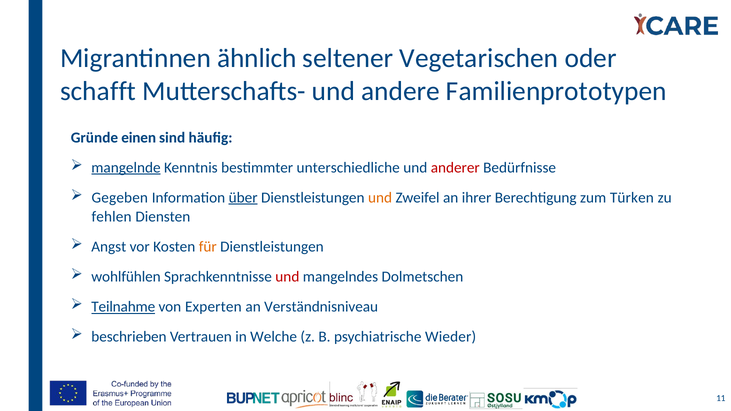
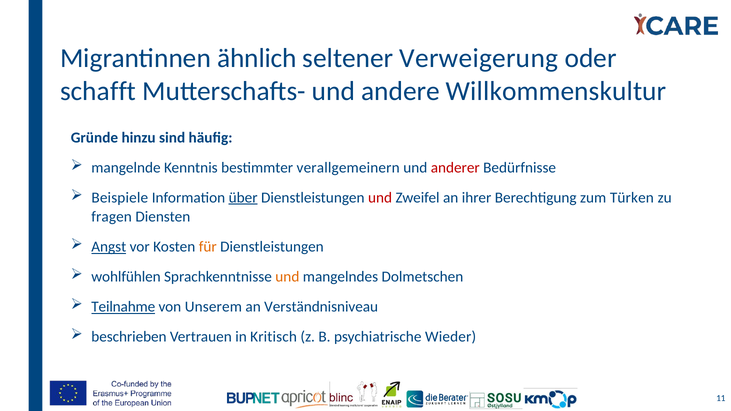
Vegetarischen: Vegetarischen -> Verweigerung
Familienprototypen: Familienprototypen -> Willkommenskultur
einen: einen -> hinzu
mangelnde underline: present -> none
unterschiedliche: unterschiedliche -> verallgemeinern
Gegeben: Gegeben -> Beispiele
und at (380, 198) colour: orange -> red
fehlen: fehlen -> fragen
Angst underline: none -> present
und at (287, 277) colour: red -> orange
Experten: Experten -> Unserem
Welche: Welche -> Kritisch
